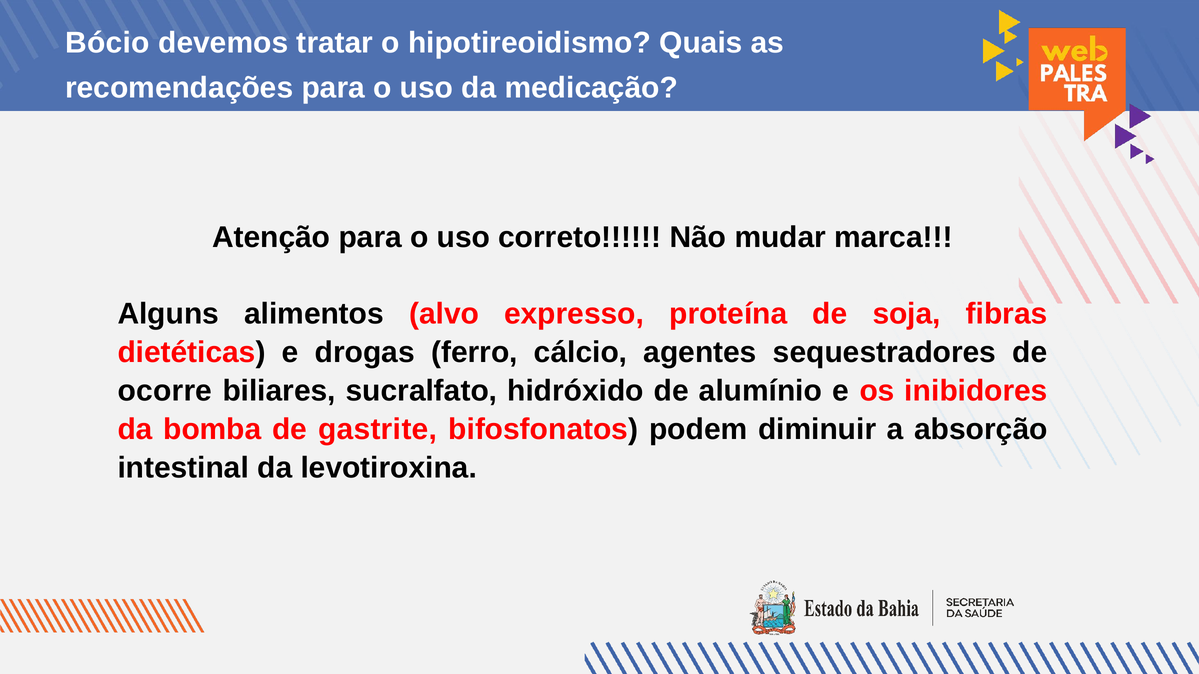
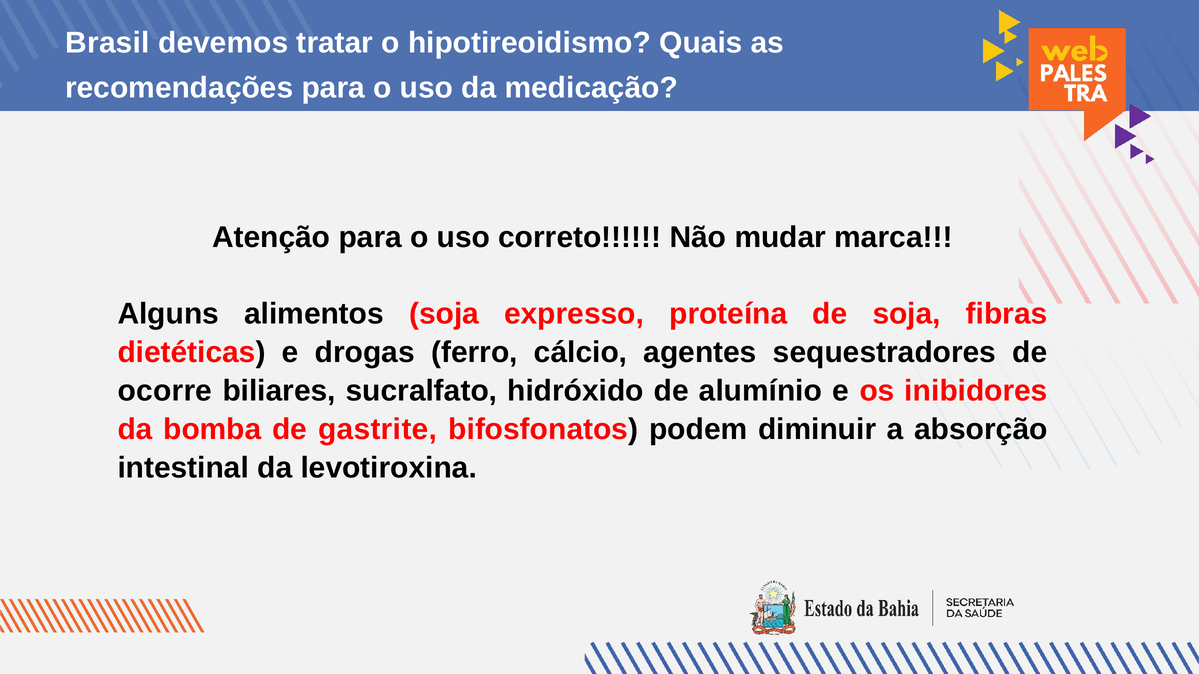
Bócio: Bócio -> Brasil
alimentos alvo: alvo -> soja
